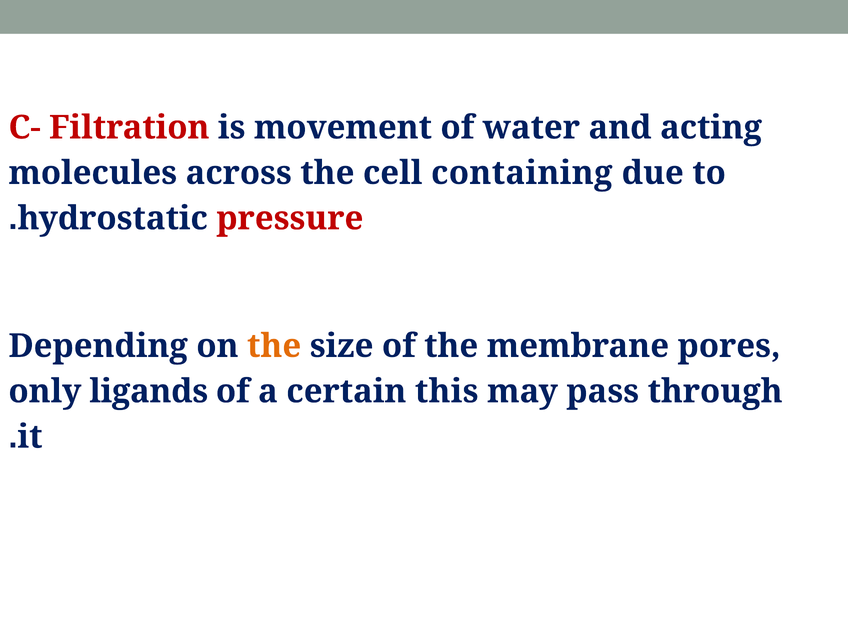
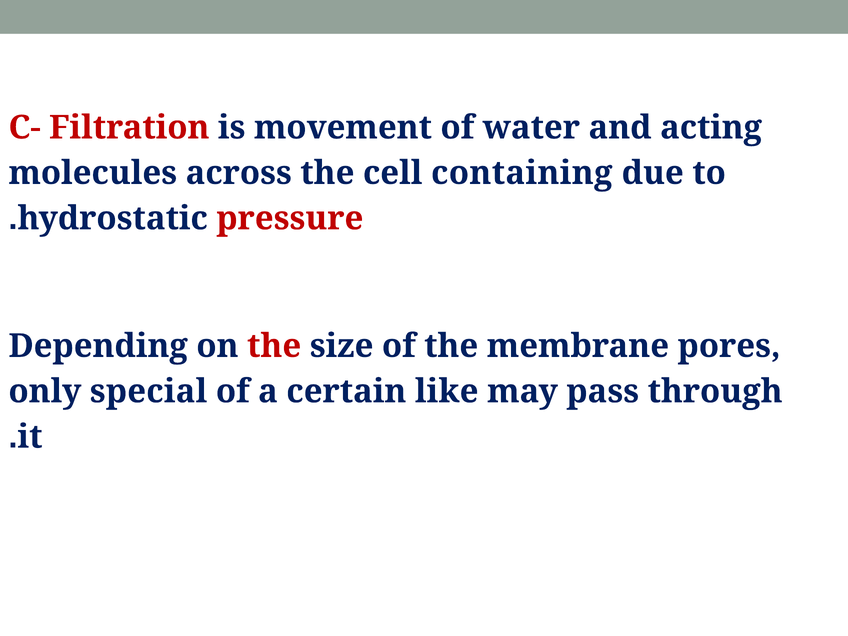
the at (274, 346) colour: orange -> red
ligands: ligands -> special
this: this -> like
